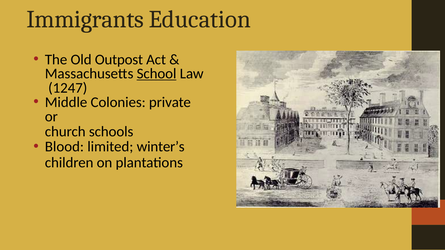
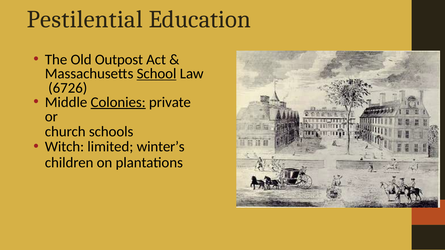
Immigrants: Immigrants -> Pestilential
1247: 1247 -> 6726
Colonies underline: none -> present
Blood: Blood -> Witch
